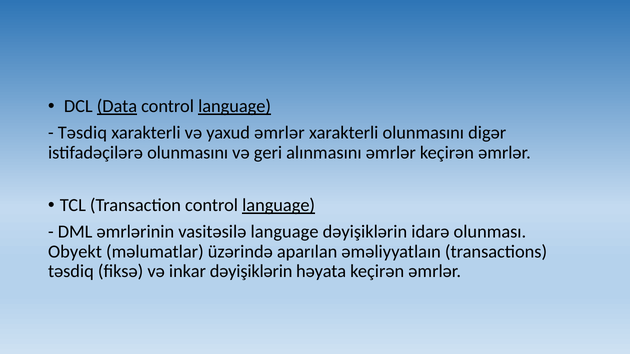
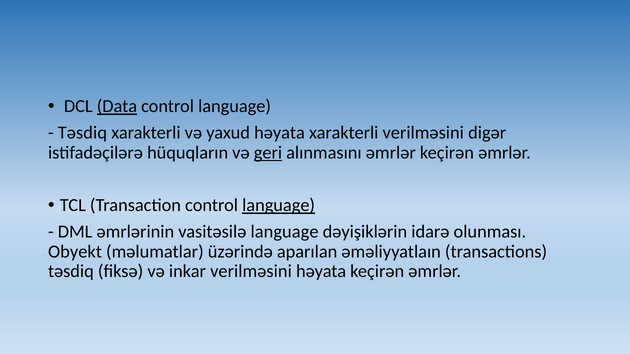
language at (235, 107) underline: present -> none
yaxud əmrlər: əmrlər -> həyata
xarakterli olunmasını: olunmasını -> verilməsini
istifadəçilərə olunmasını: olunmasını -> hüquqların
geri underline: none -> present
inkar dəyişiklərin: dəyişiklərin -> verilməsini
